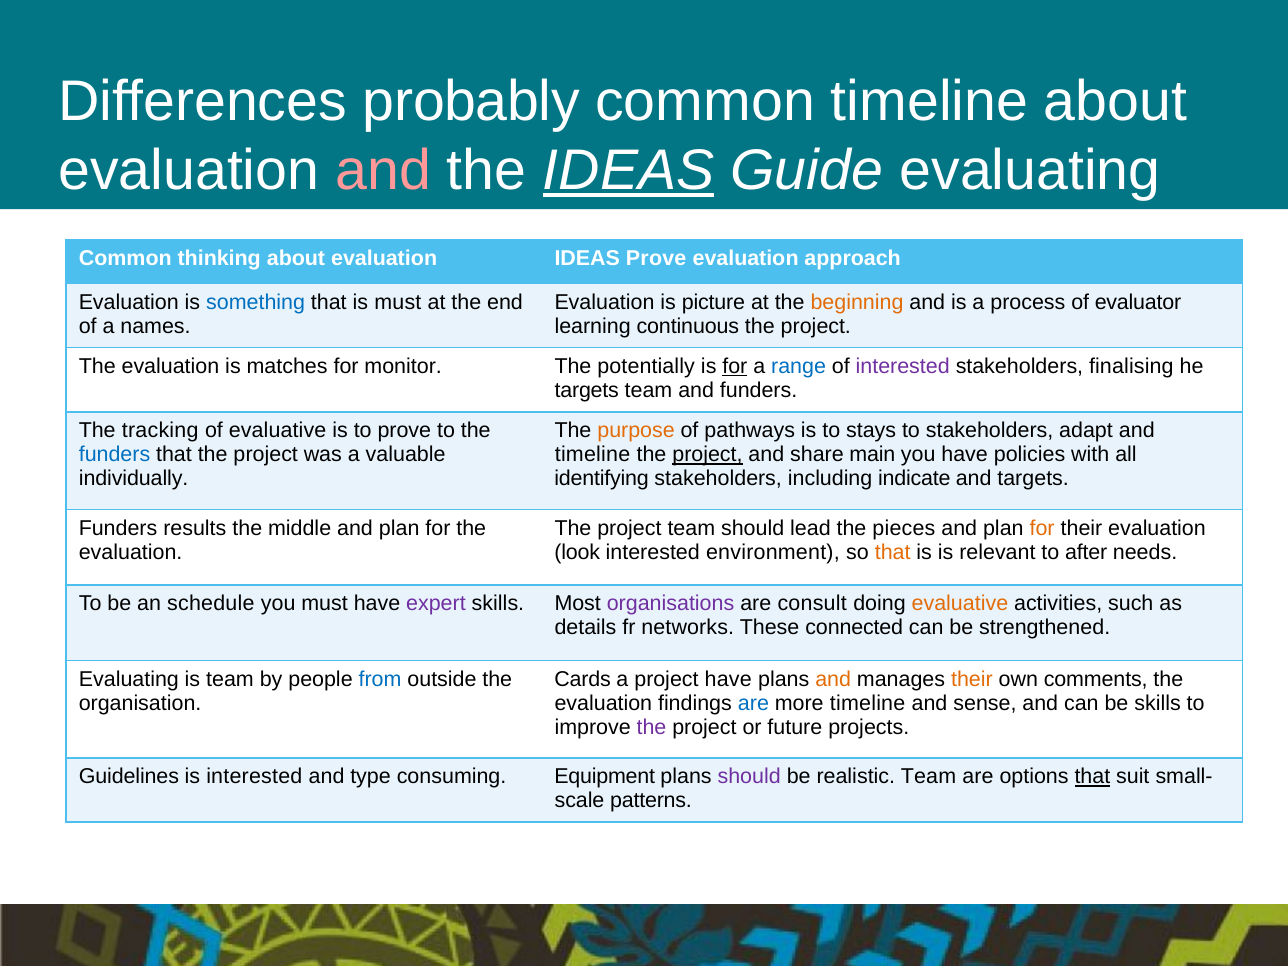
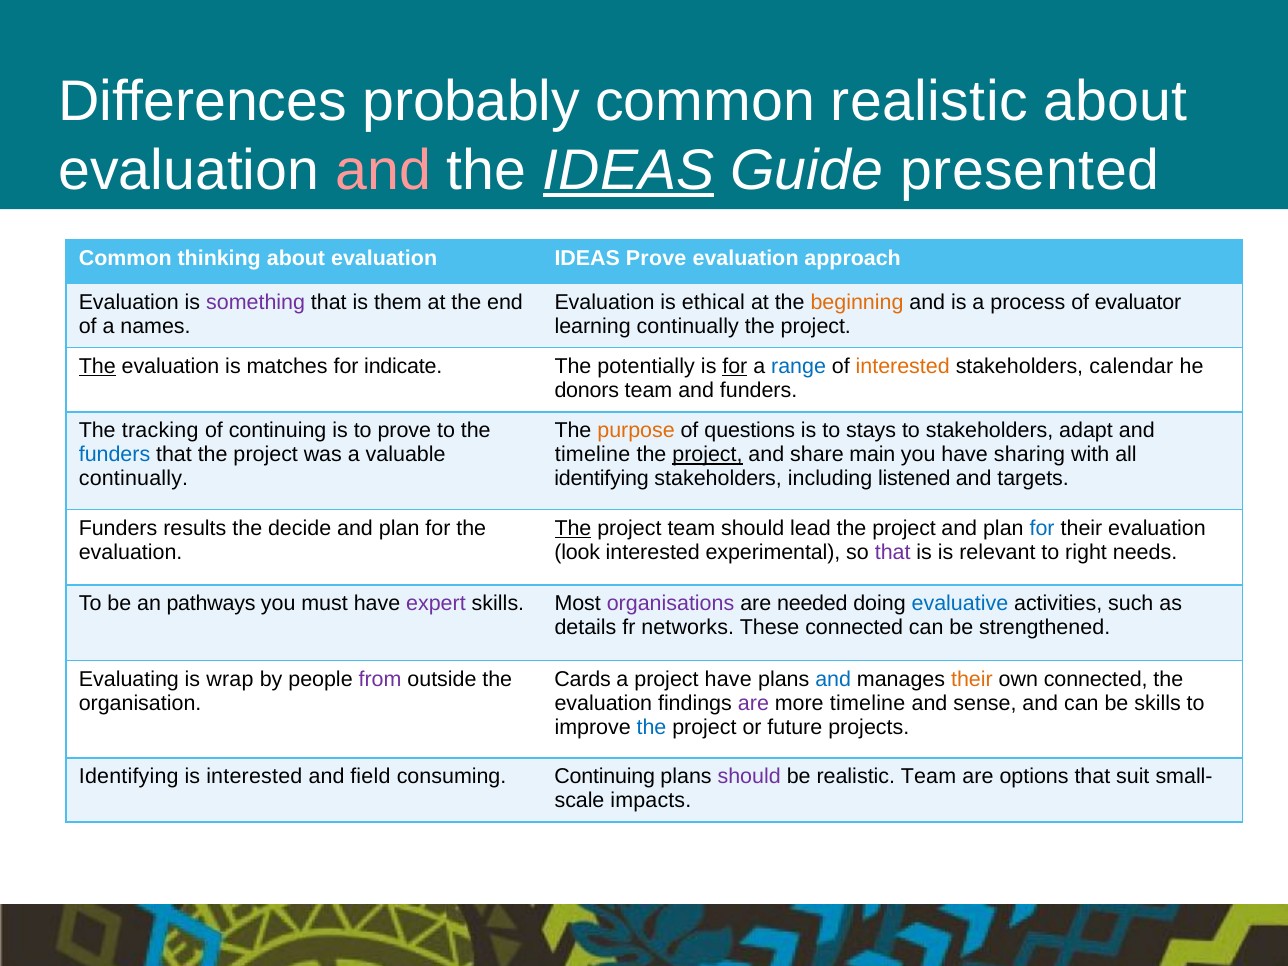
common timeline: timeline -> realistic
Guide evaluating: evaluating -> presented
something colour: blue -> purple
is must: must -> them
picture: picture -> ethical
learning continuous: continuous -> continually
The at (97, 366) underline: none -> present
monitor: monitor -> indicate
interested at (903, 366) colour: purple -> orange
finalising: finalising -> calendar
targets at (587, 391): targets -> donors
of evaluative: evaluative -> continuing
pathways: pathways -> questions
policies: policies -> sharing
individually at (134, 479): individually -> continually
indicate: indicate -> listened
middle: middle -> decide
The at (573, 528) underline: none -> present
lead the pieces: pieces -> project
for at (1042, 528) colour: orange -> blue
environment: environment -> experimental
that at (893, 552) colour: orange -> purple
after: after -> right
schedule: schedule -> pathways
consult: consult -> needed
evaluative at (960, 604) colour: orange -> blue
is team: team -> wrap
from colour: blue -> purple
and at (833, 679) colour: orange -> blue
own comments: comments -> connected
are at (753, 703) colour: blue -> purple
the at (651, 727) colour: purple -> blue
Guidelines at (129, 777): Guidelines -> Identifying
type: type -> field
consuming Equipment: Equipment -> Continuing
that at (1092, 777) underline: present -> none
patterns: patterns -> impacts
